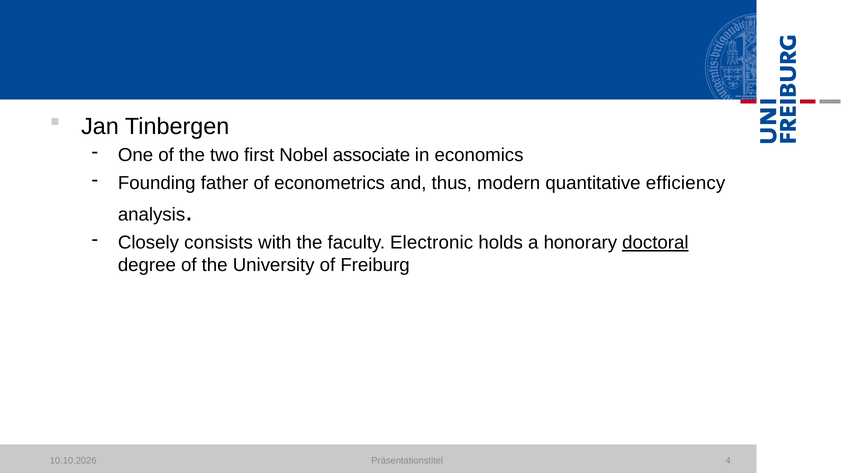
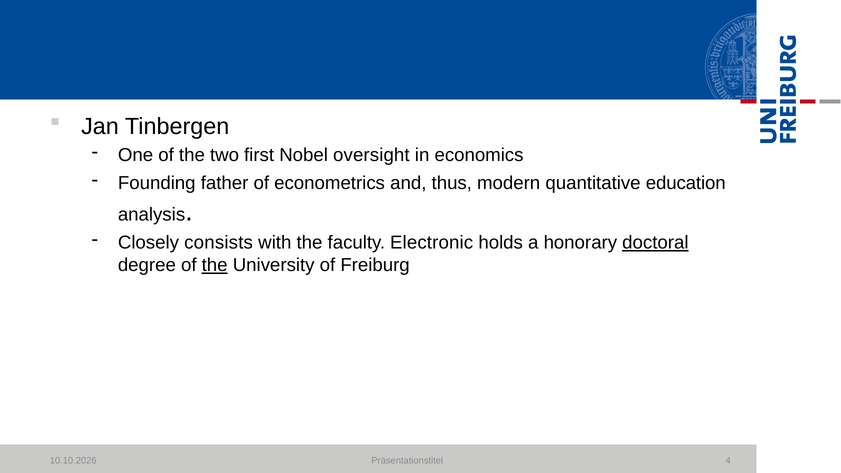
associate: associate -> oversight
efficiency: efficiency -> education
the at (215, 265) underline: none -> present
